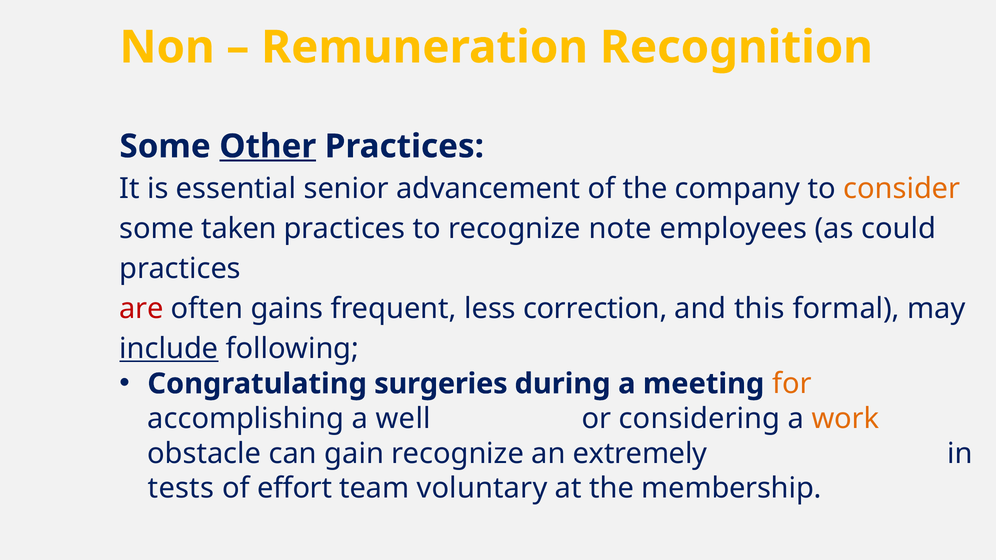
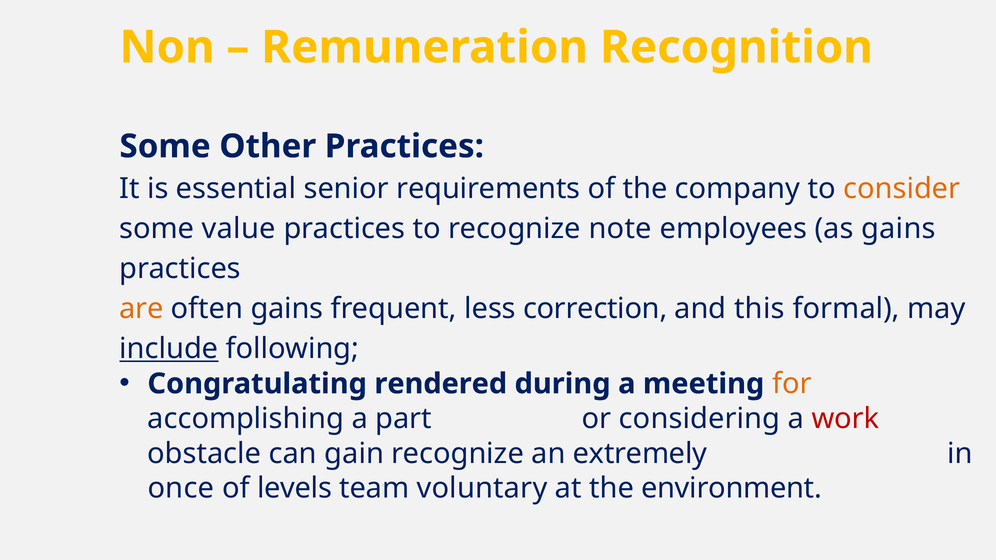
Other underline: present -> none
advancement: advancement -> requirements
taken: taken -> value
as could: could -> gains
are colour: red -> orange
surgeries: surgeries -> rendered
well: well -> part
work colour: orange -> red
tests: tests -> once
effort: effort -> levels
membership: membership -> environment
